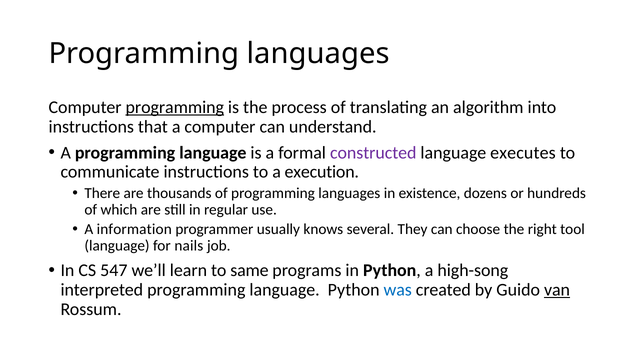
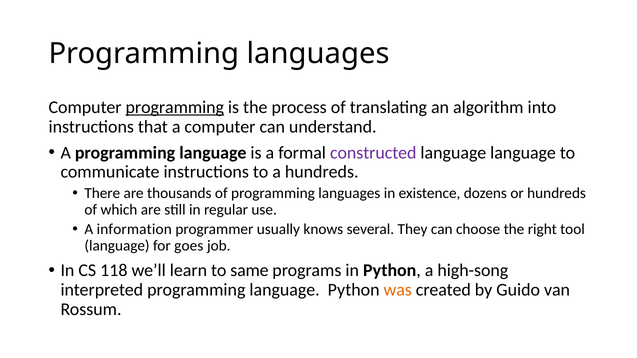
language executes: executes -> language
a execution: execution -> hundreds
nails: nails -> goes
547: 547 -> 118
was colour: blue -> orange
van underline: present -> none
